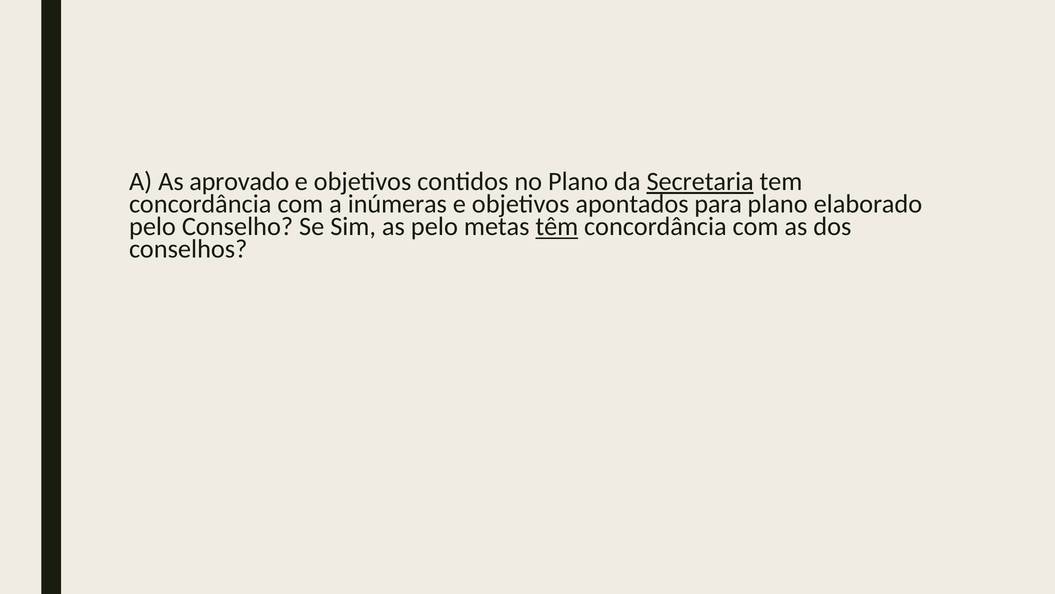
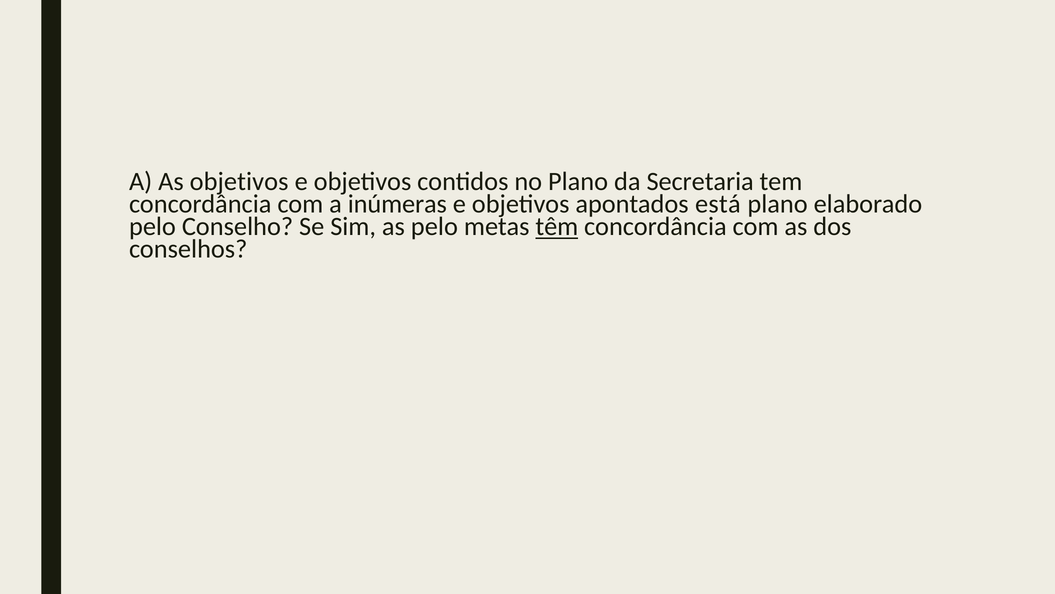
As aprovado: aprovado -> objetivos
Secretaria underline: present -> none
para: para -> está
